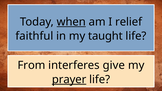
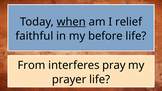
taught: taught -> before
give: give -> pray
prayer underline: present -> none
